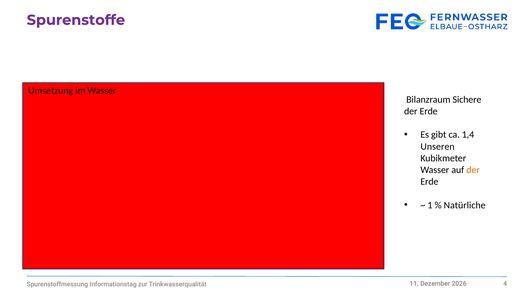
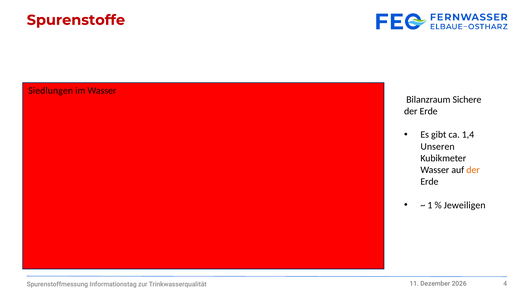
Spurenstoffe colour: purple -> red
Umsetzung: Umsetzung -> Siedlungen
Natürliche: Natürliche -> Jeweiligen
